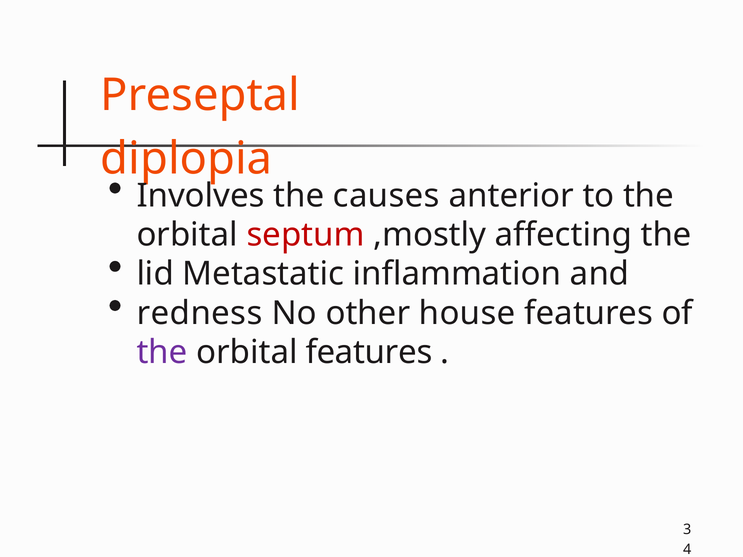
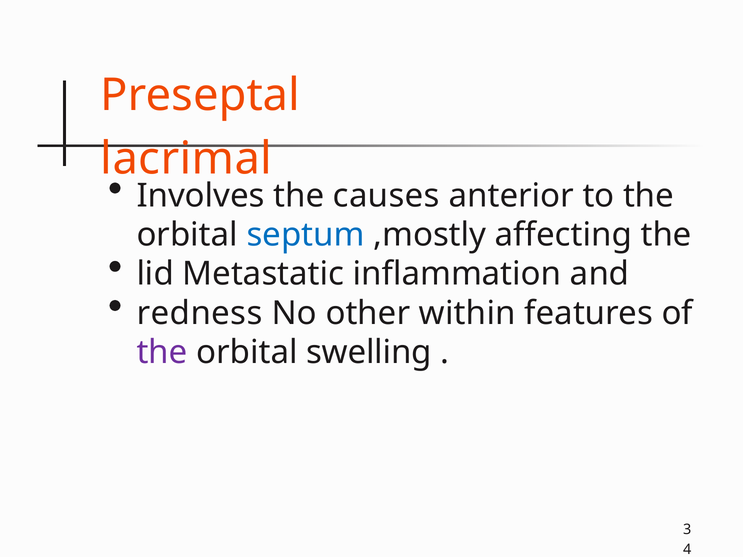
diplopia: diplopia -> lacrimal
septum colour: red -> blue
house: house -> within
orbital features: features -> swelling
